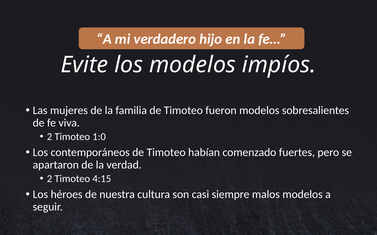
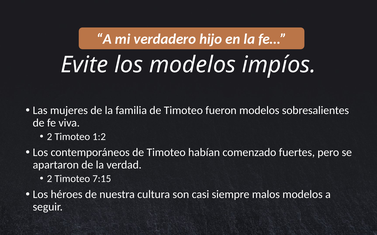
1:0: 1:0 -> 1:2
4:15: 4:15 -> 7:15
